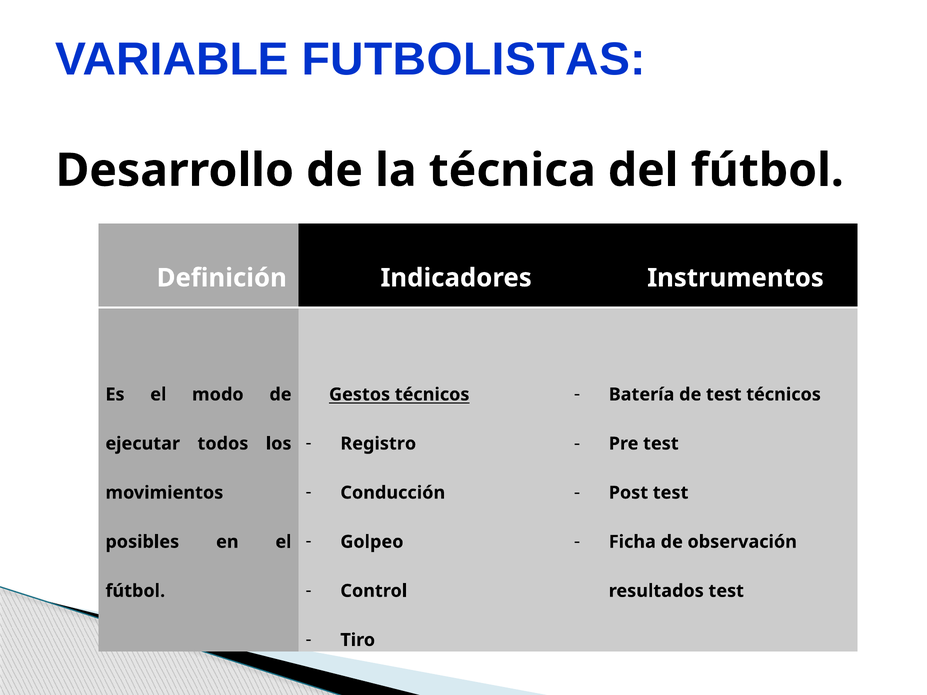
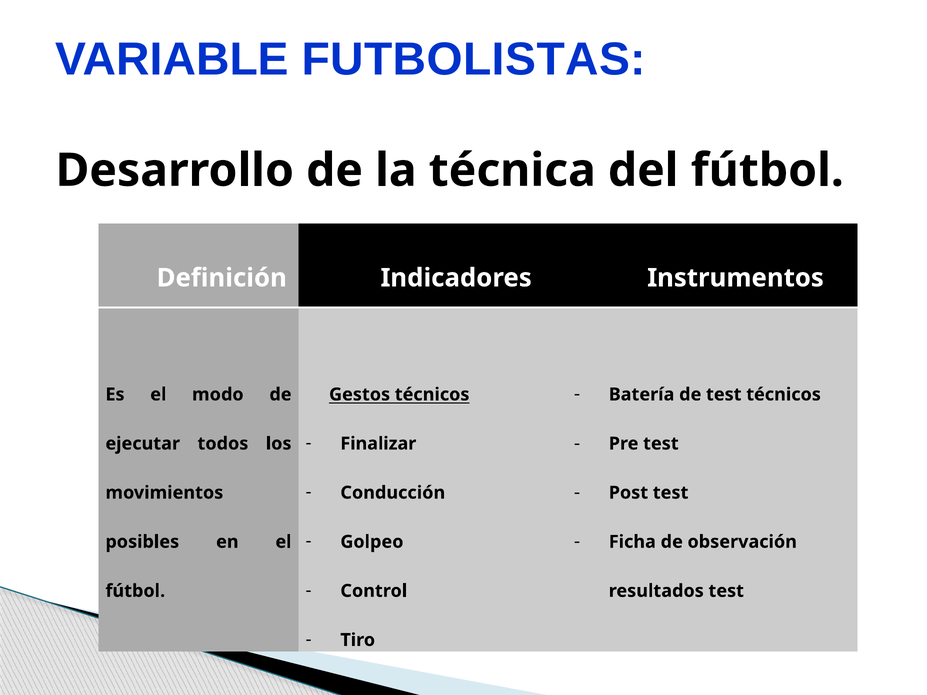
Registro: Registro -> Finalizar
